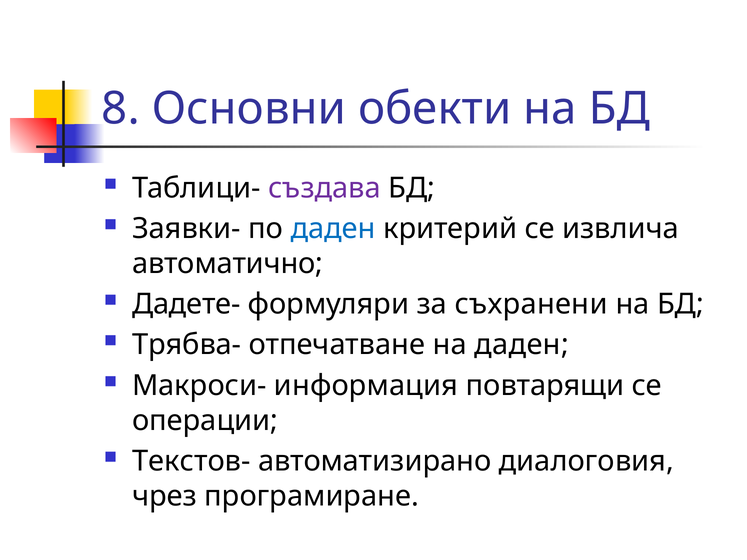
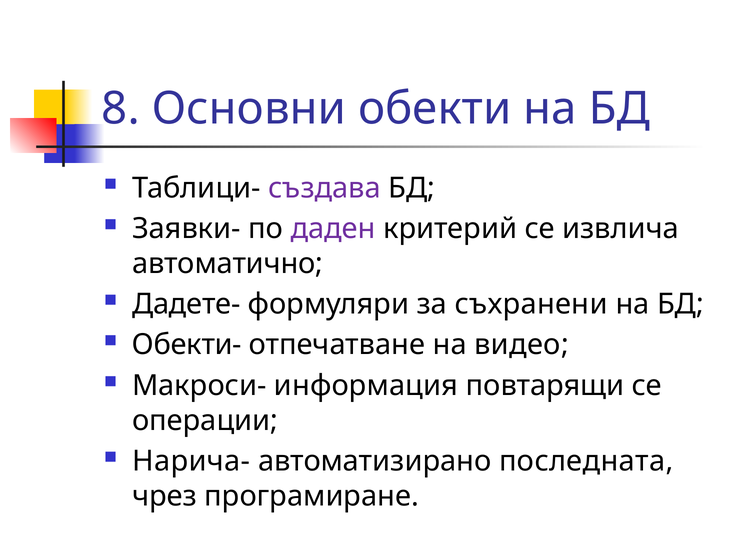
даден at (333, 229) colour: blue -> purple
Трябва-: Трябва- -> Обекти-
на даден: даден -> видео
Текстов-: Текстов- -> Нарича-
диалогoвия: диалогoвия -> последната
